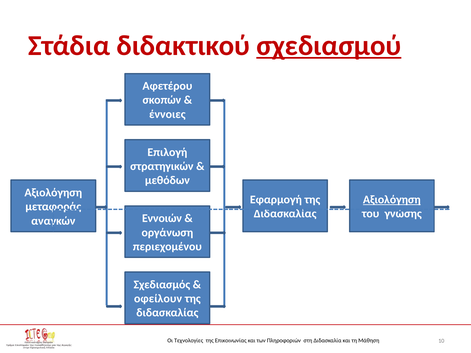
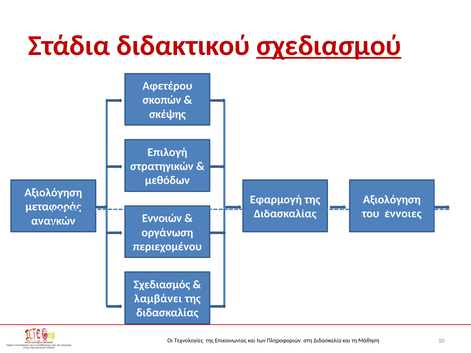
έννοιες: έννοιες -> σκέψης
Αξιολόγηση at (392, 200) underline: present -> none
γνώσης: γνώσης -> έννοιες
οφείλουν: οφείλουν -> λαμβάνει
